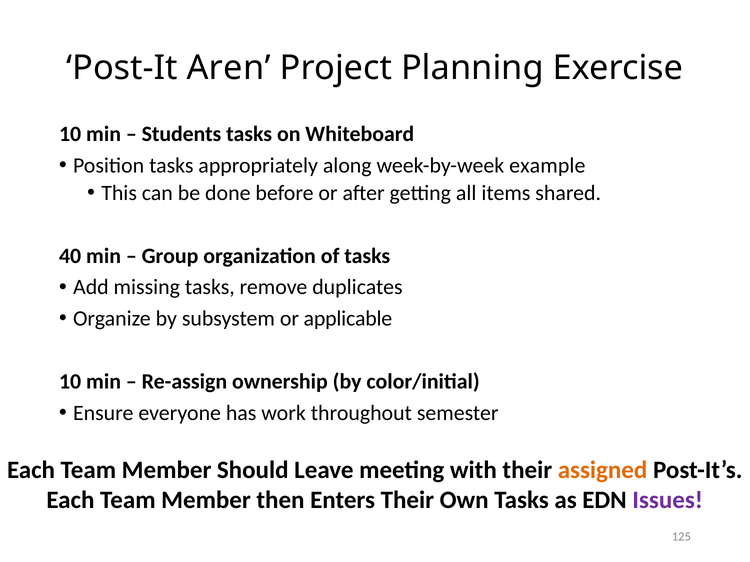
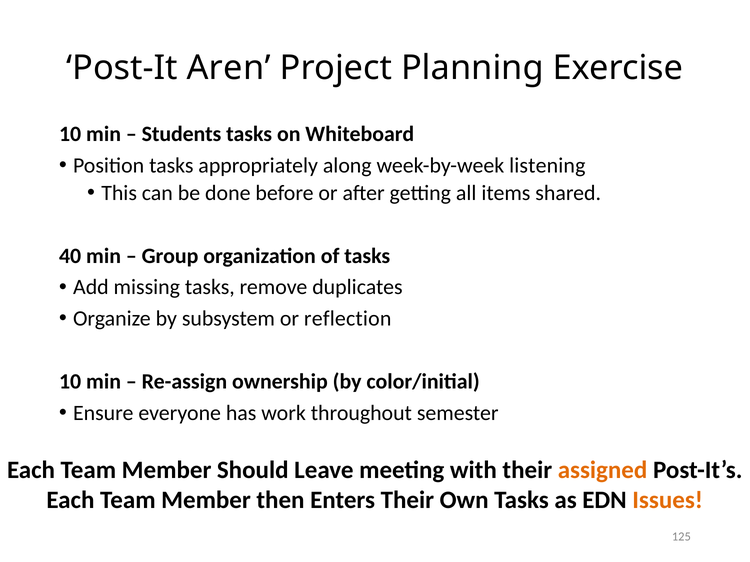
example: example -> listening
applicable: applicable -> reflection
Issues colour: purple -> orange
